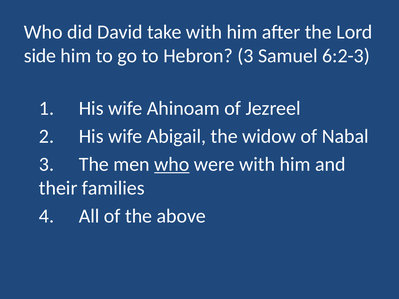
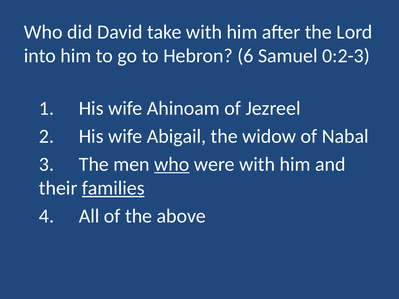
side: side -> into
Hebron 3: 3 -> 6
6:2-3: 6:2-3 -> 0:2-3
families underline: none -> present
